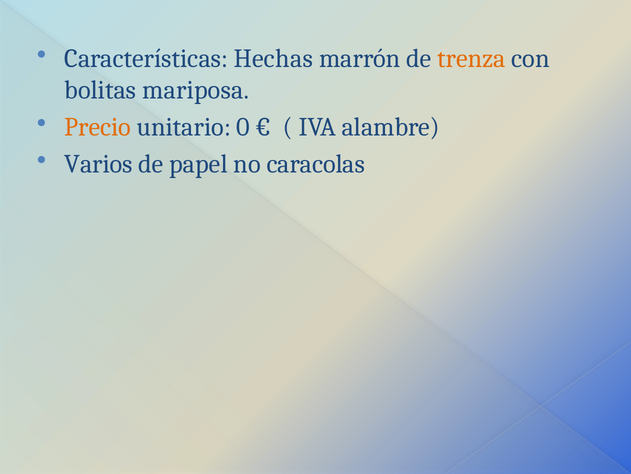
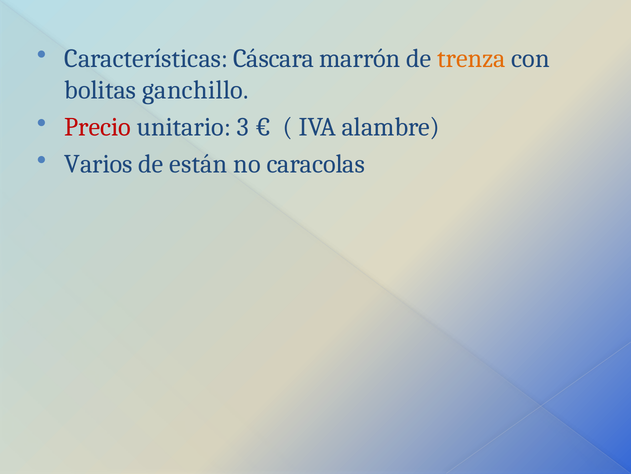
Hechas: Hechas -> Cáscara
mariposa: mariposa -> ganchillo
Precio colour: orange -> red
0: 0 -> 3
papel: papel -> están
